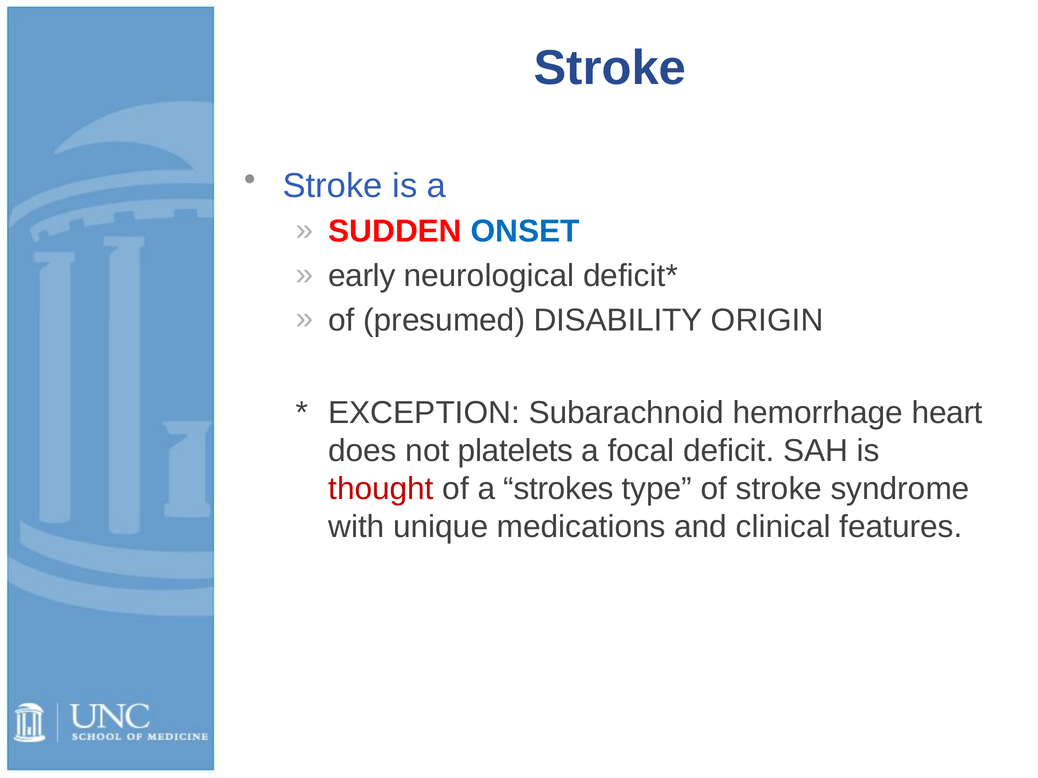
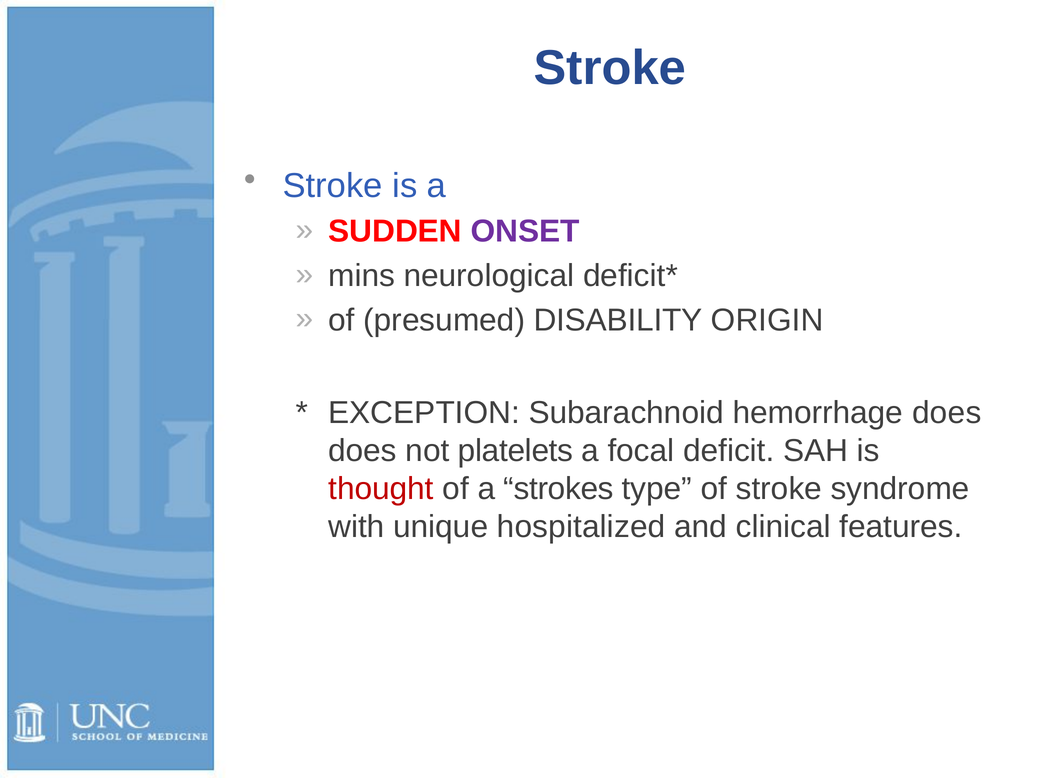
ONSET colour: blue -> purple
early: early -> mins
hemorrhage heart: heart -> does
medications: medications -> hospitalized
